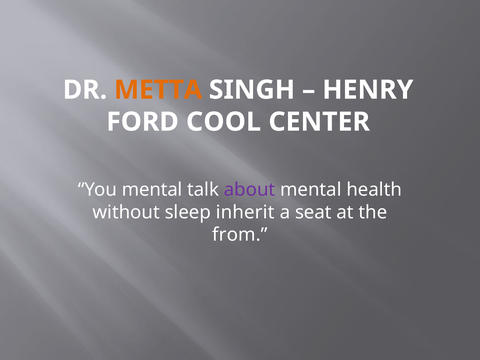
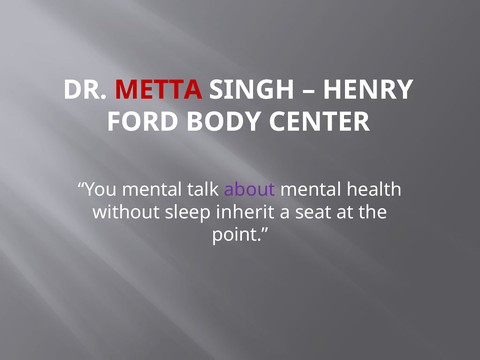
METTA colour: orange -> red
COOL: COOL -> BODY
from: from -> point
